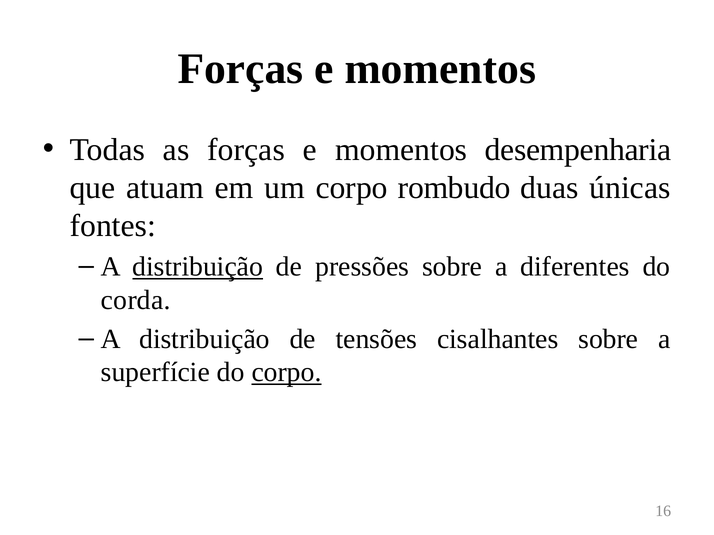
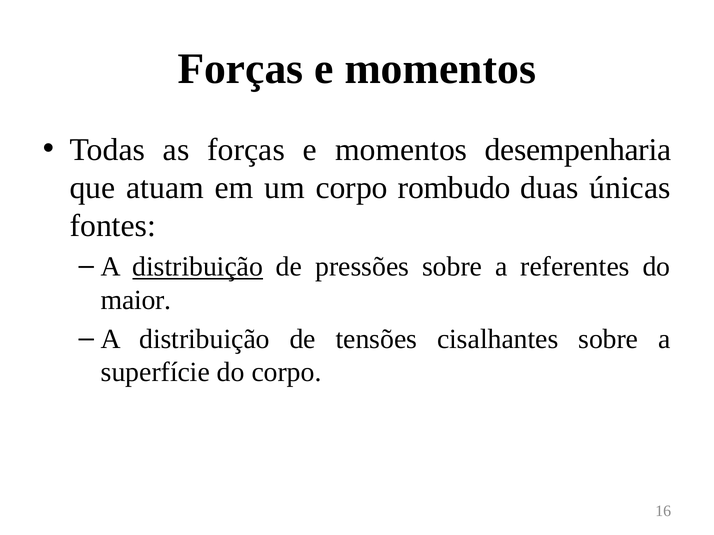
diferentes: diferentes -> referentes
corda: corda -> maior
corpo at (287, 373) underline: present -> none
